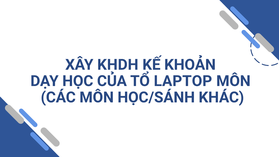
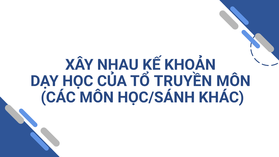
KHDH: KHDH -> NHAU
LAPTOP: LAPTOP -> TRUYỀN
